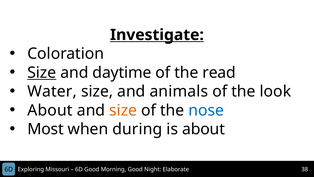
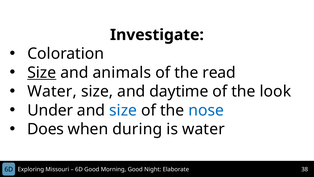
Investigate underline: present -> none
daytime: daytime -> animals
animals: animals -> daytime
About at (50, 110): About -> Under
size at (123, 110) colour: orange -> blue
Most: Most -> Does
is about: about -> water
